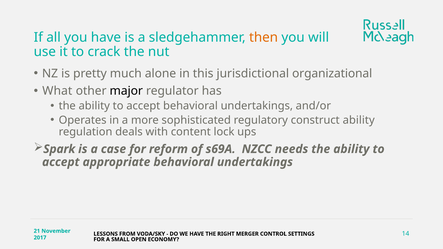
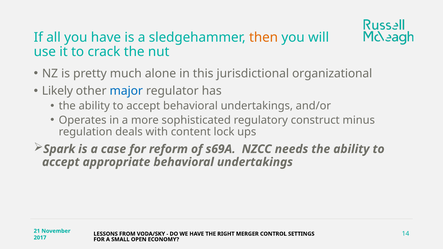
What: What -> Likely
major colour: black -> blue
construct ability: ability -> minus
